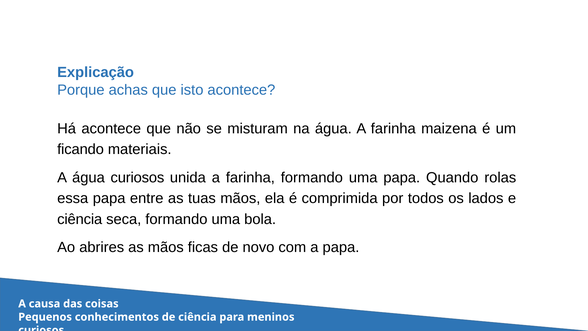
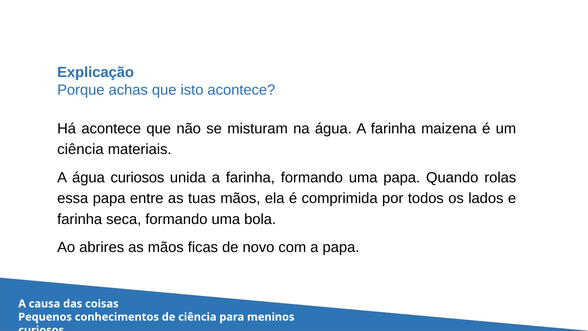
ficando at (81, 149): ficando -> ciência
ciência at (80, 219): ciência -> farinha
